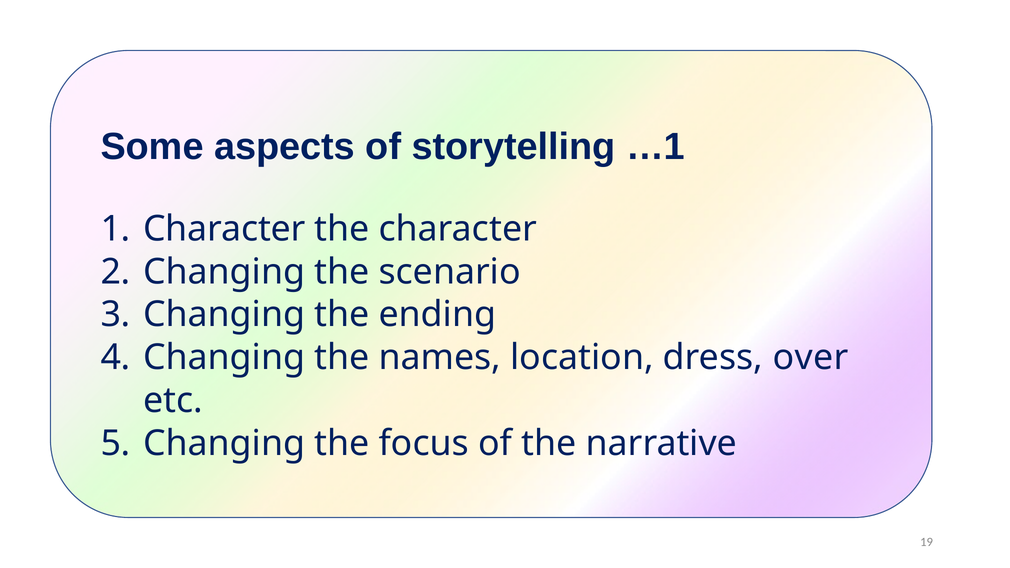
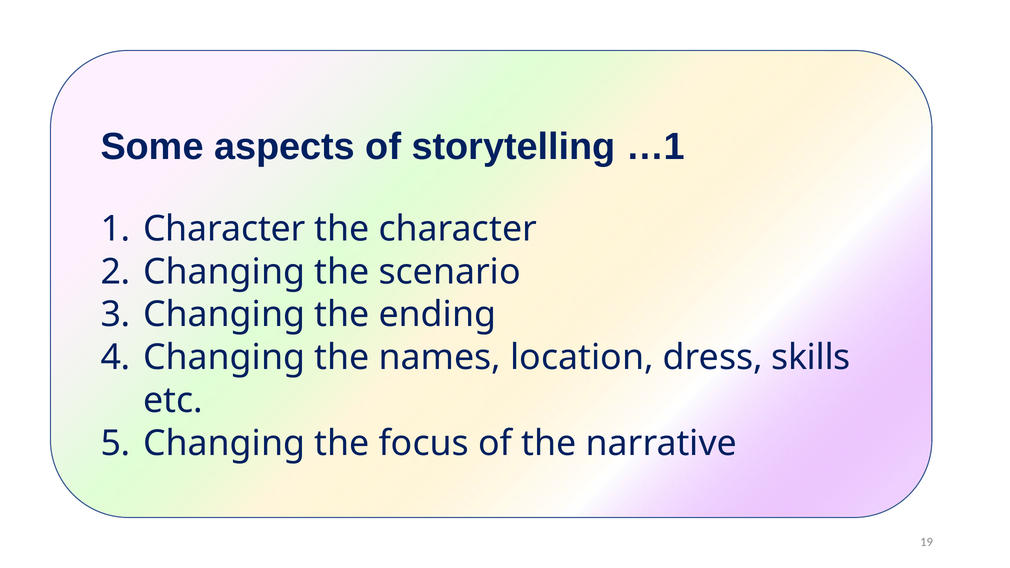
over: over -> skills
